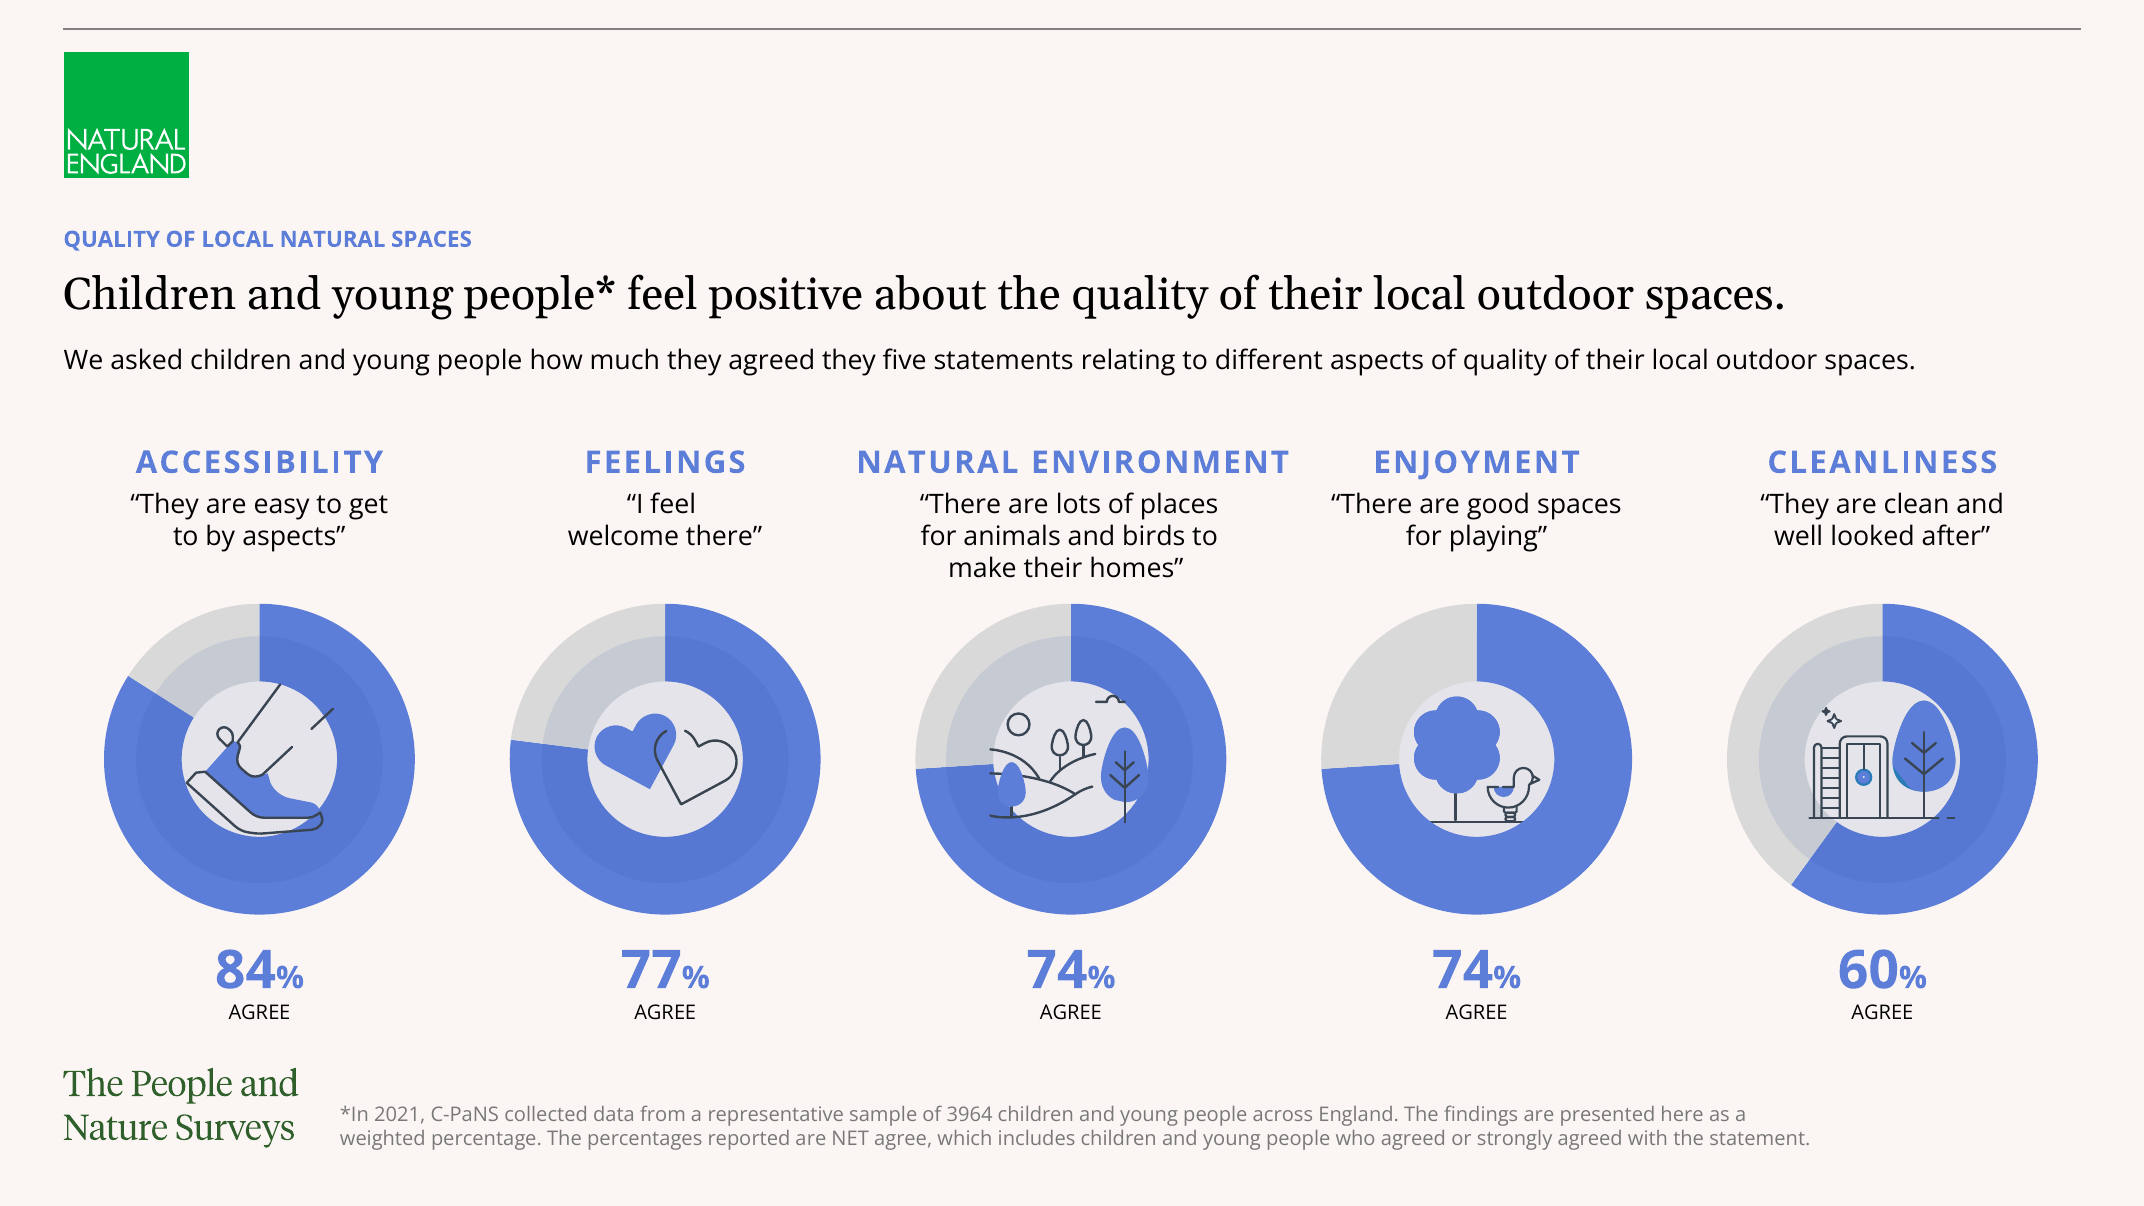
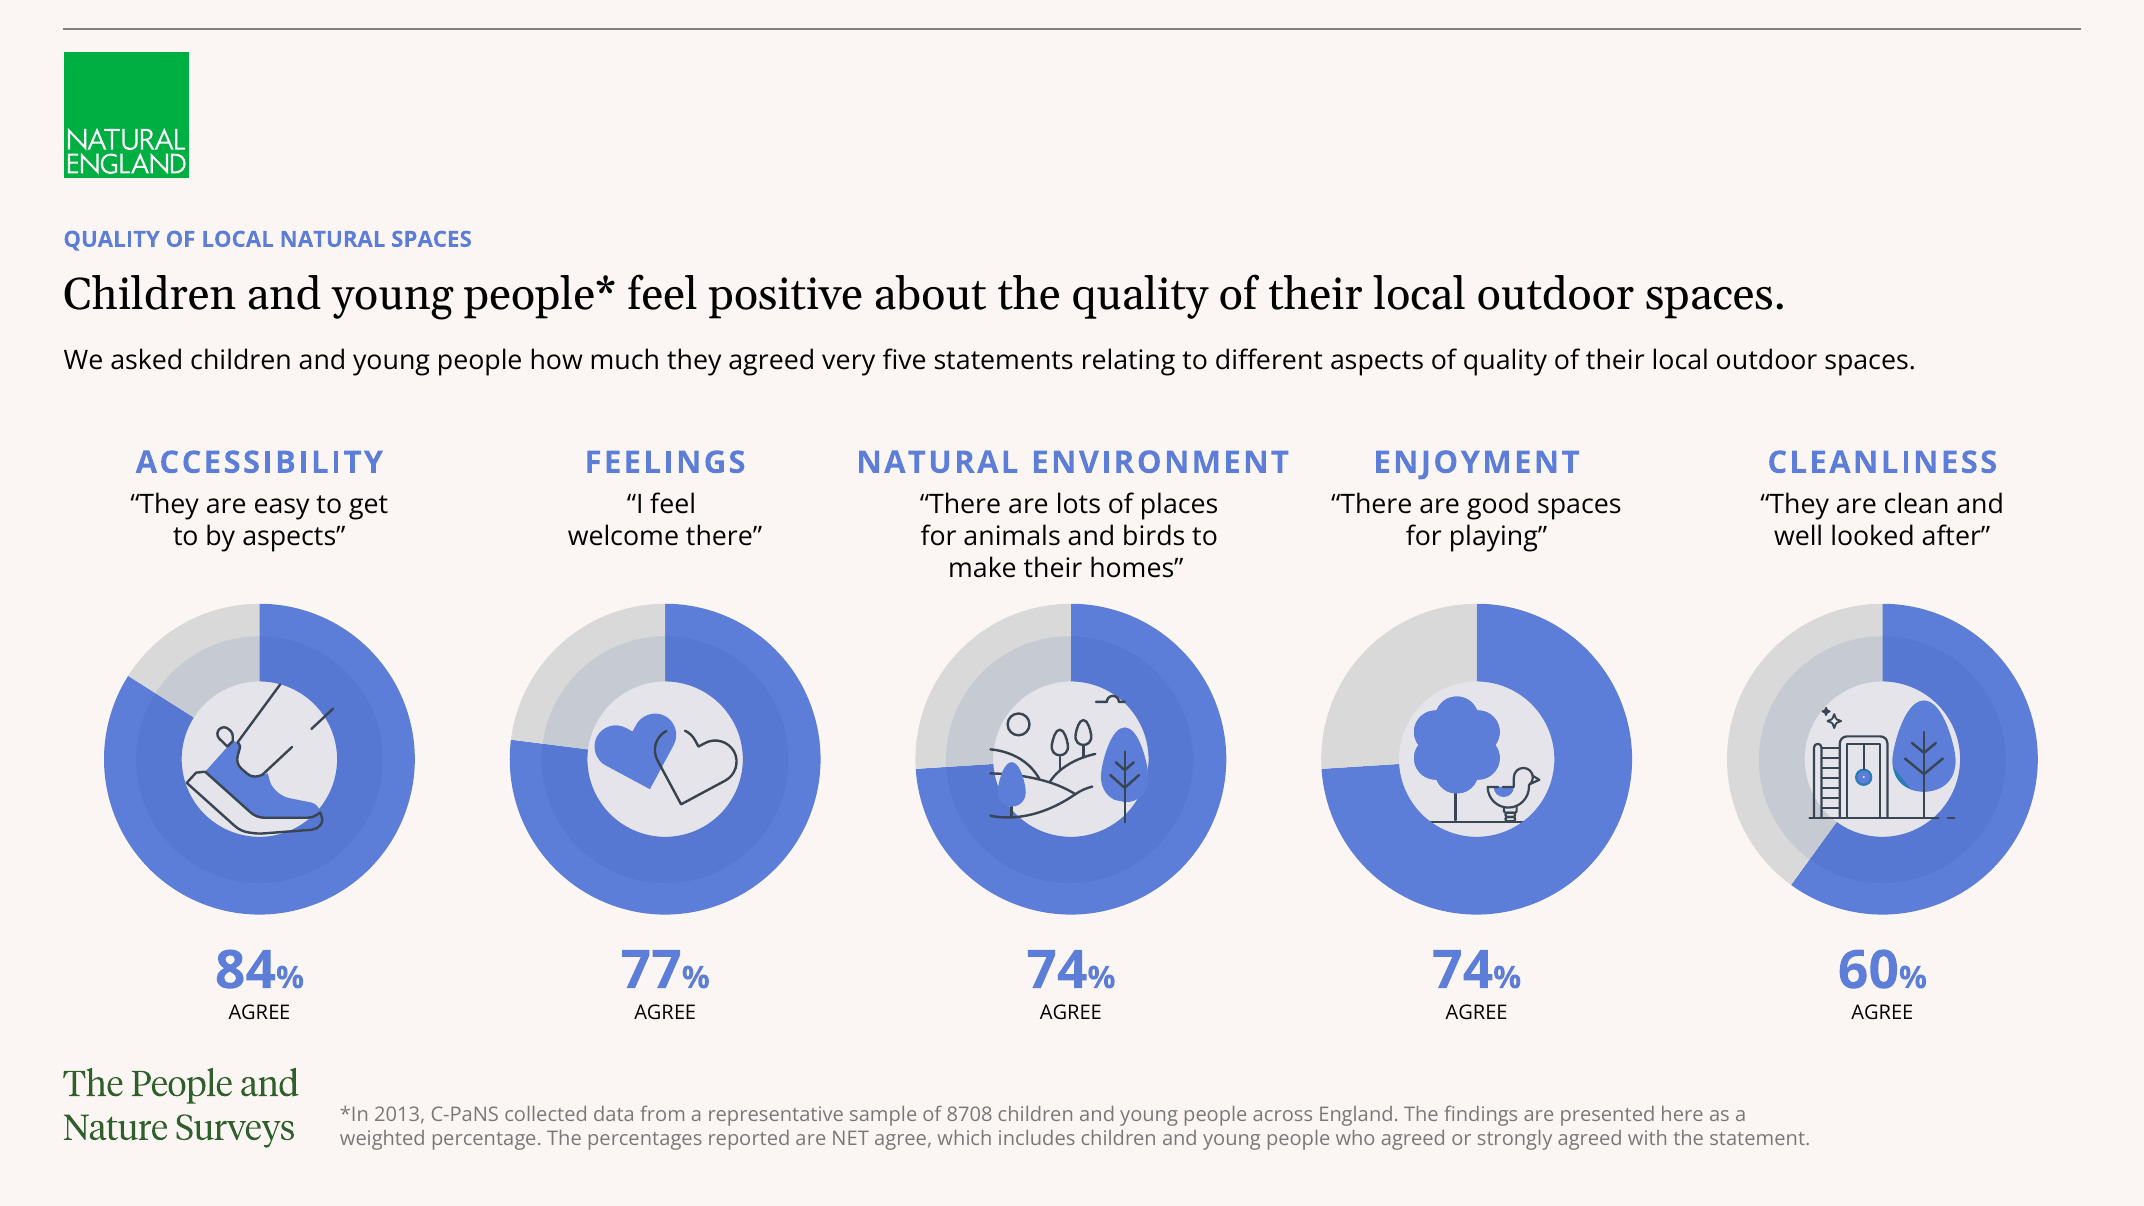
agreed they: they -> very
2021: 2021 -> 2013
3964: 3964 -> 8708
